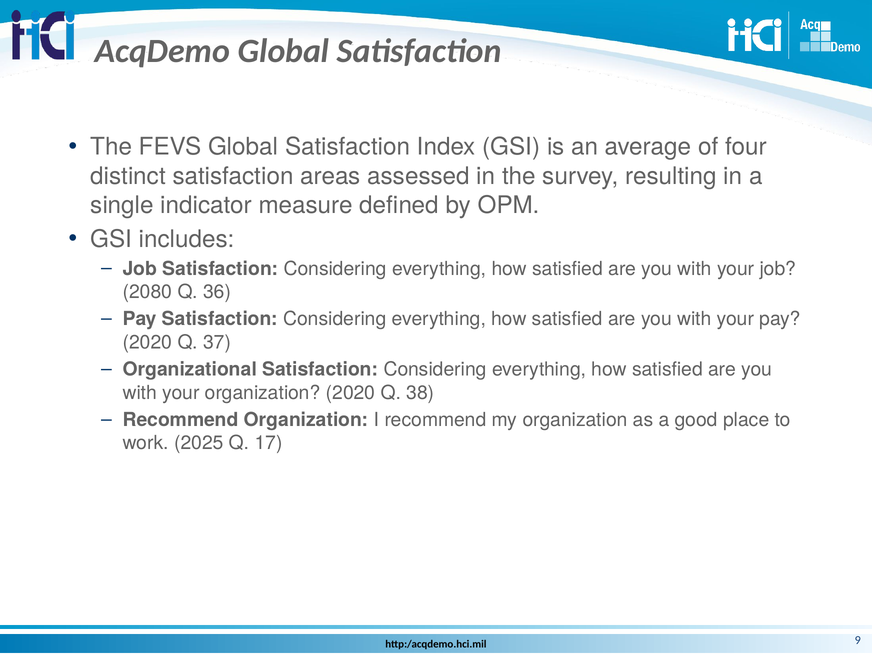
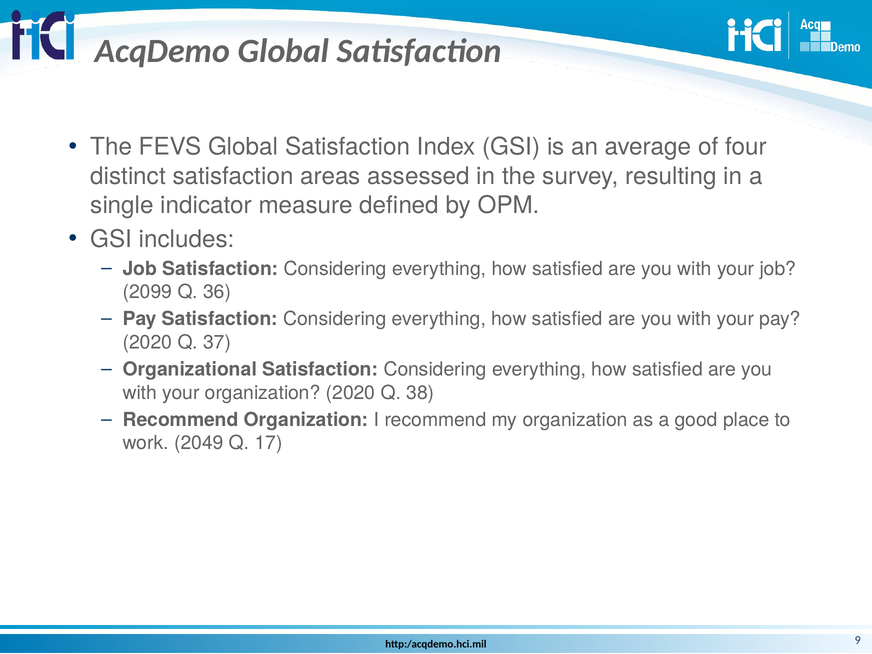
2080: 2080 -> 2099
2025: 2025 -> 2049
